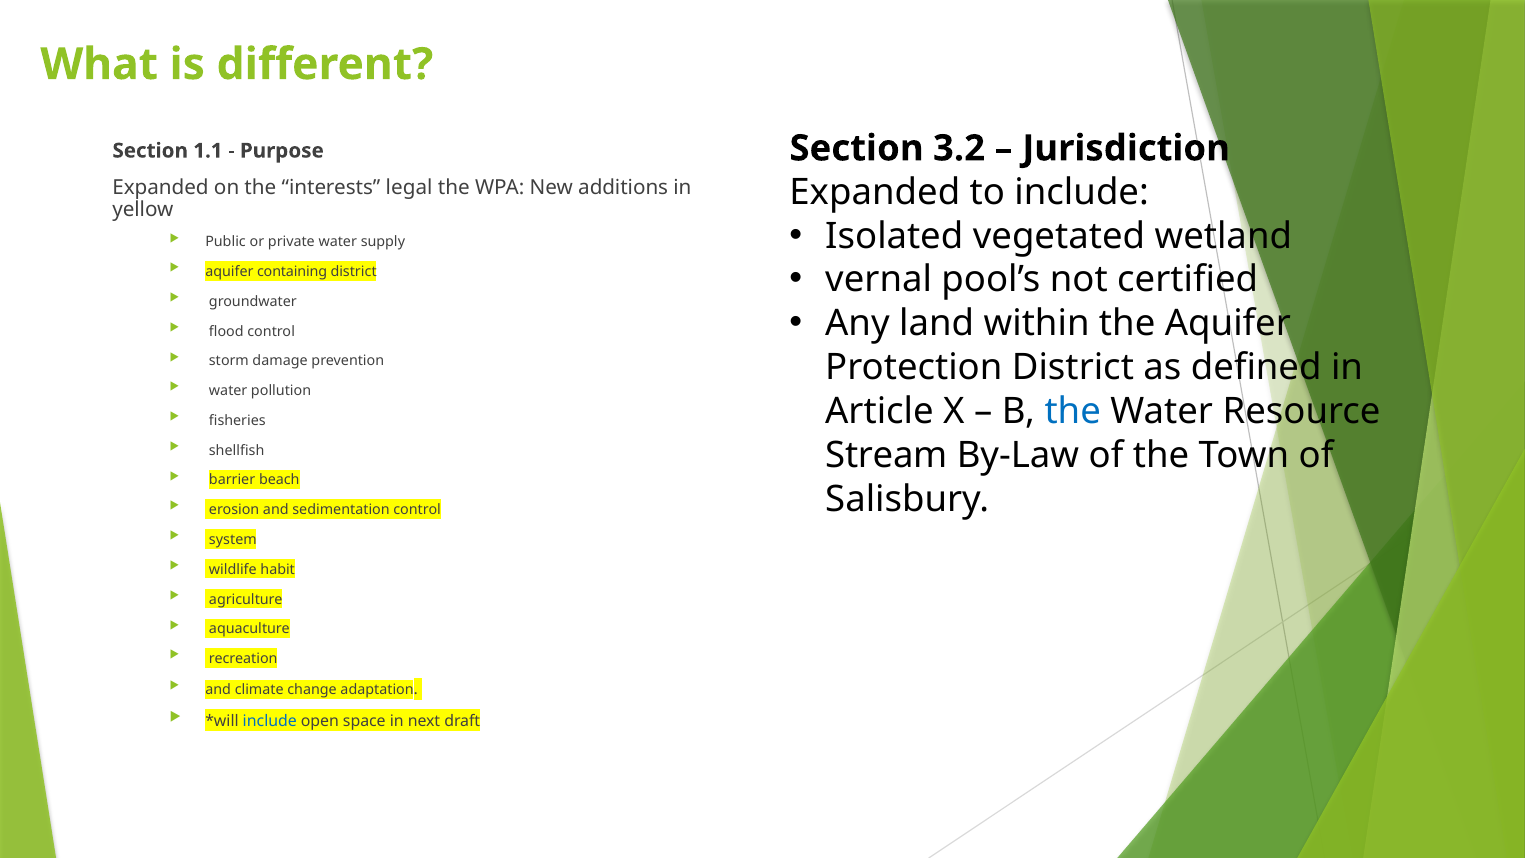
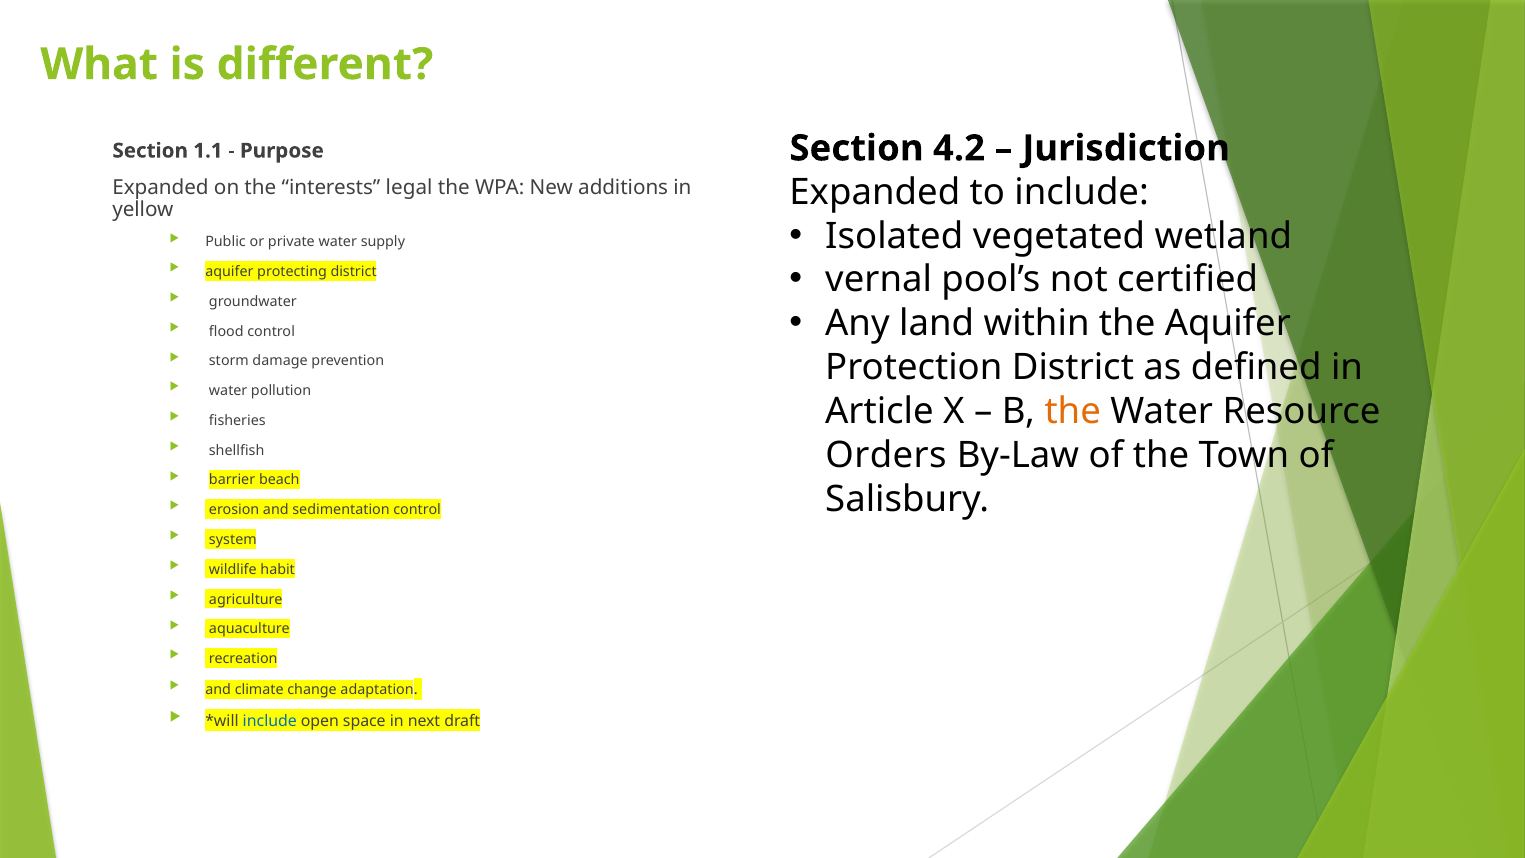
3.2: 3.2 -> 4.2
containing: containing -> protecting
the at (1073, 411) colour: blue -> orange
Stream: Stream -> Orders
